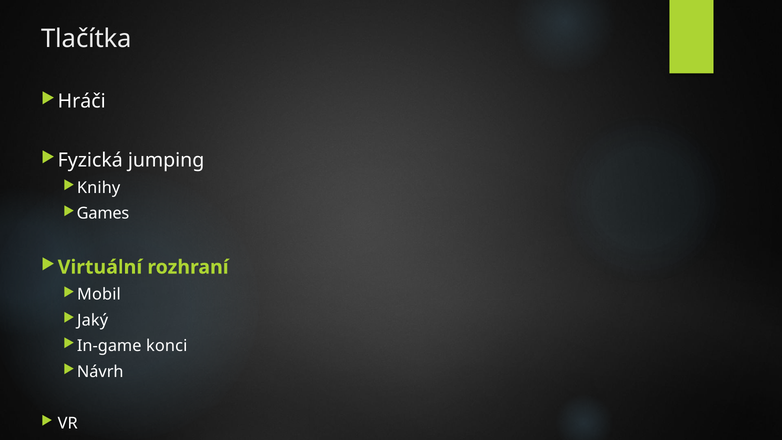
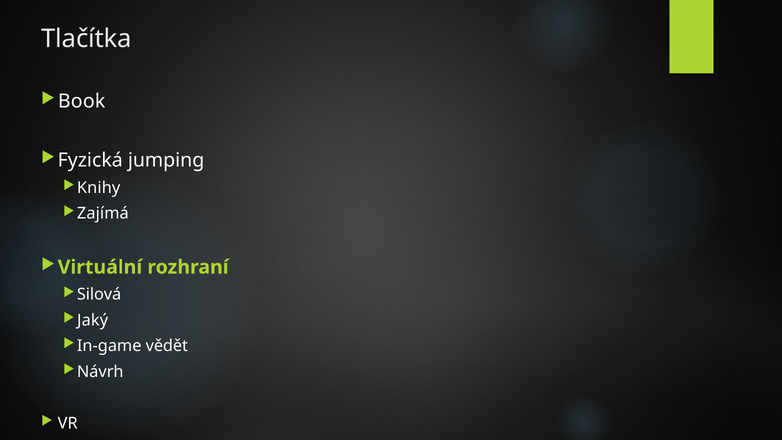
Hráči: Hráči -> Book
Games: Games -> Zajímá
Mobil: Mobil -> Silová
konci: konci -> vědět
